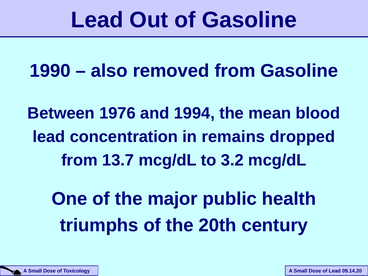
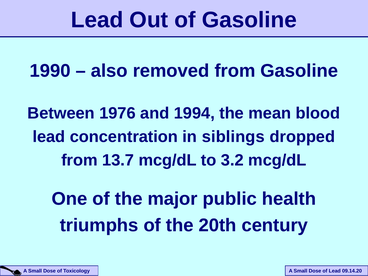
remains: remains -> siblings
